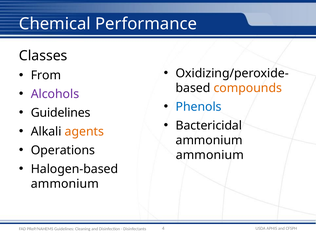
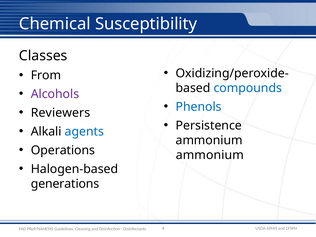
Performance: Performance -> Susceptibility
compounds colour: orange -> blue
Guidelines at (61, 113): Guidelines -> Reviewers
Bactericidal: Bactericidal -> Persistence
agents colour: orange -> blue
ammonium at (65, 184): ammonium -> generations
